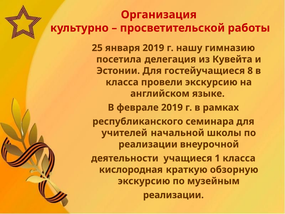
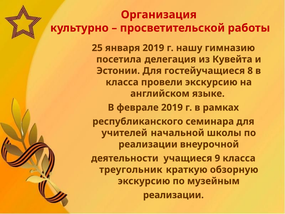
1: 1 -> 9
кислородная: кислородная -> треугольник
